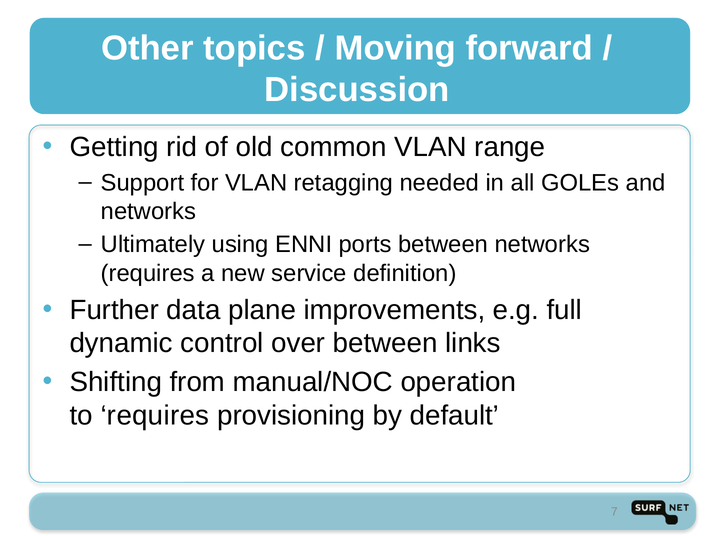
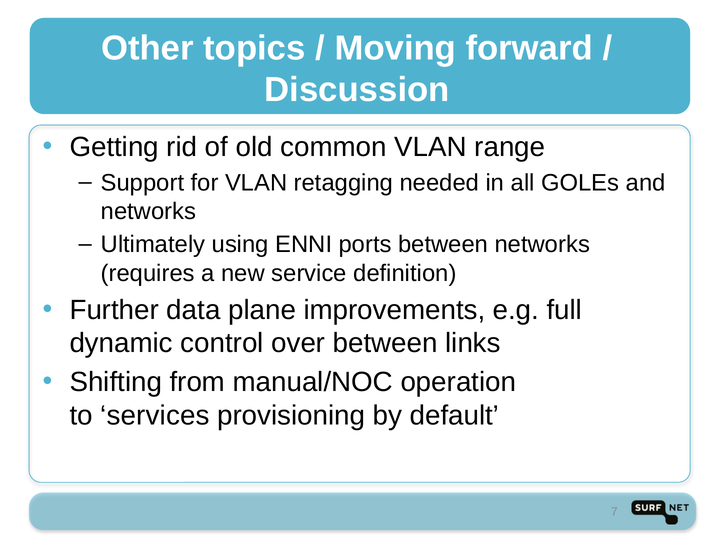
to requires: requires -> services
